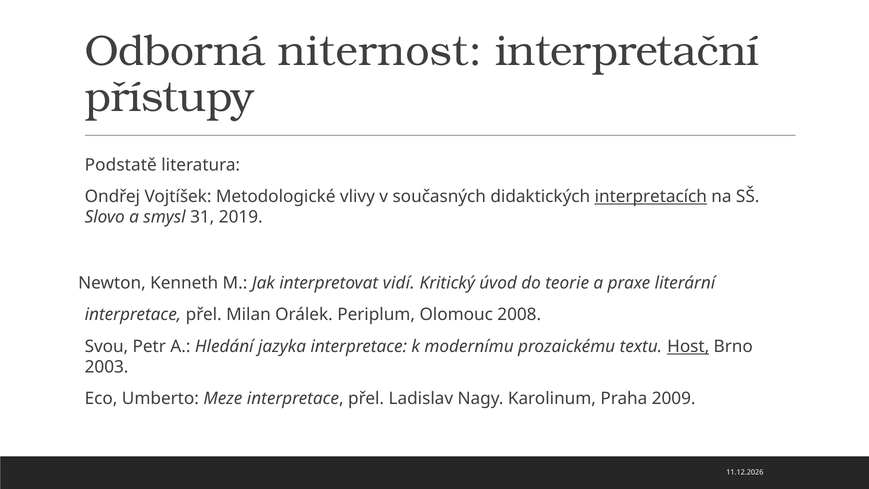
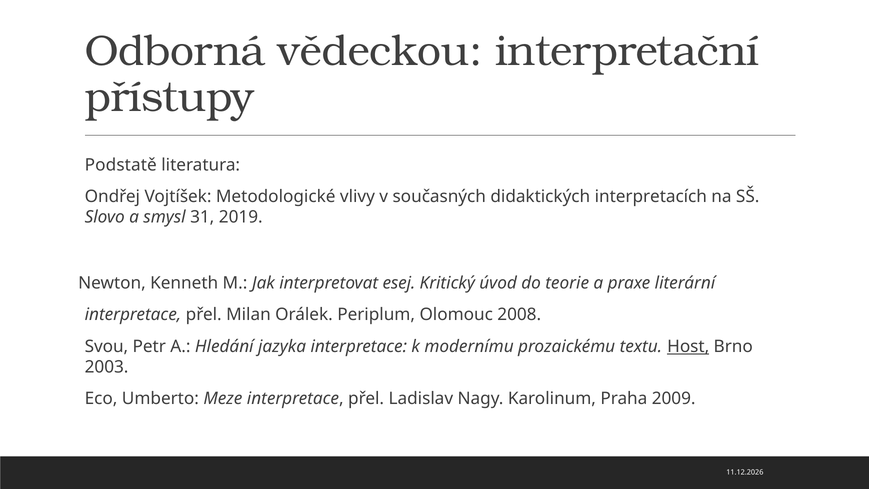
niternost: niternost -> vědeckou
interpretacích underline: present -> none
vidí: vidí -> esej
